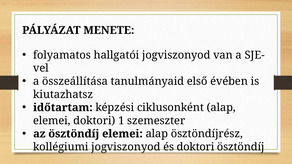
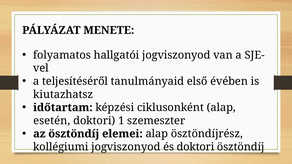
összeállítása: összeállítása -> teljesítéséről
elemei at (52, 121): elemei -> esetén
